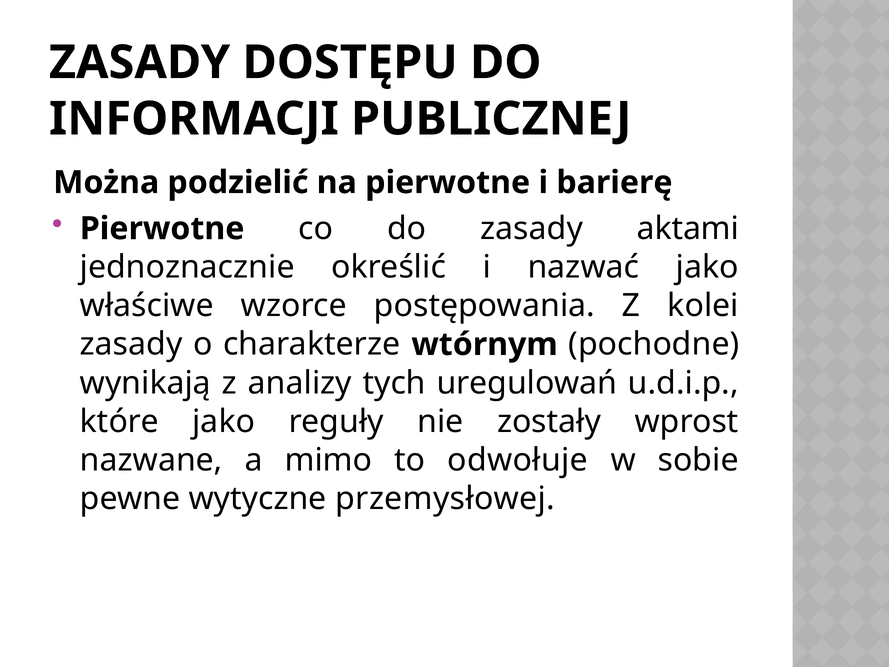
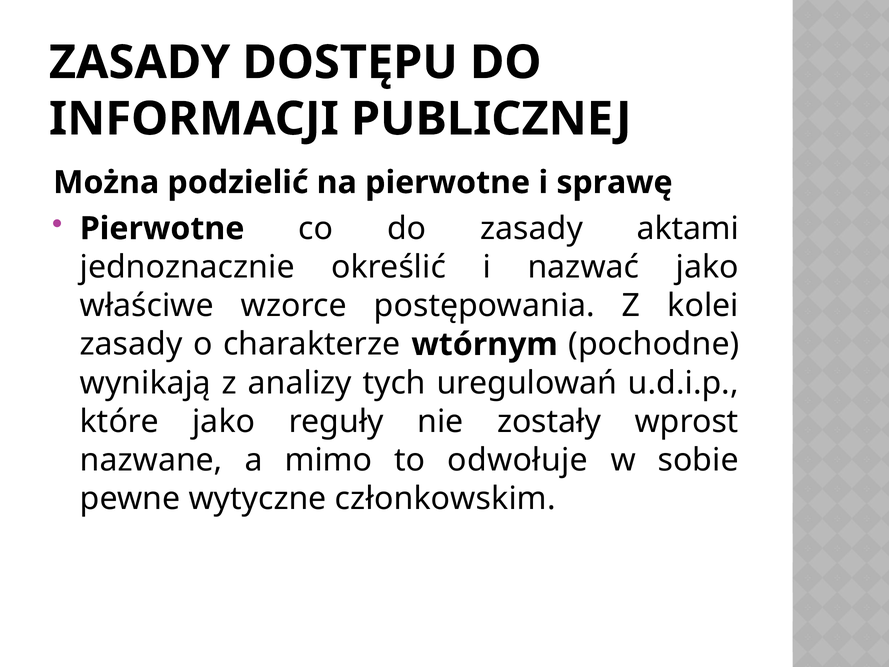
barierę: barierę -> sprawę
przemysłowej: przemysłowej -> członkowskim
